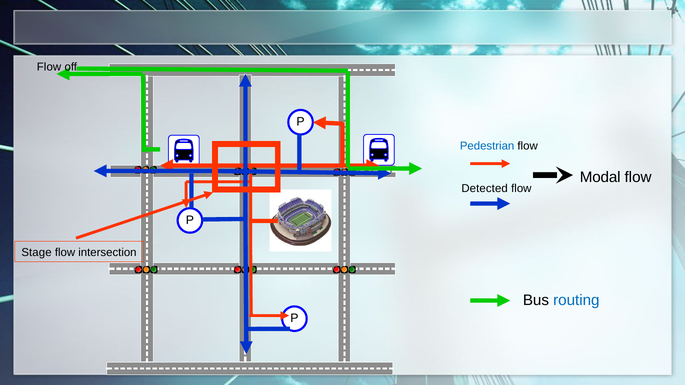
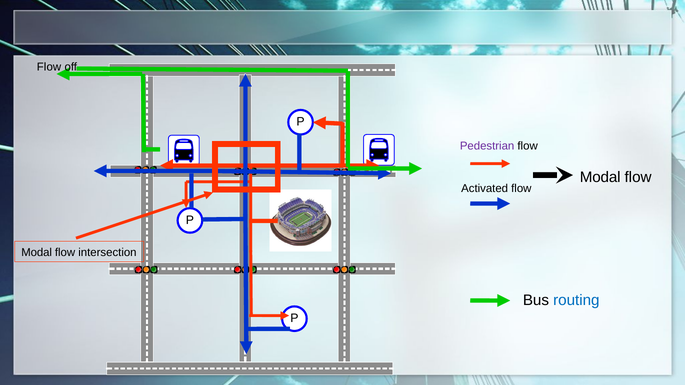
Pedestrian colour: blue -> purple
Detected: Detected -> Activated
Stage at (36, 252): Stage -> Modal
